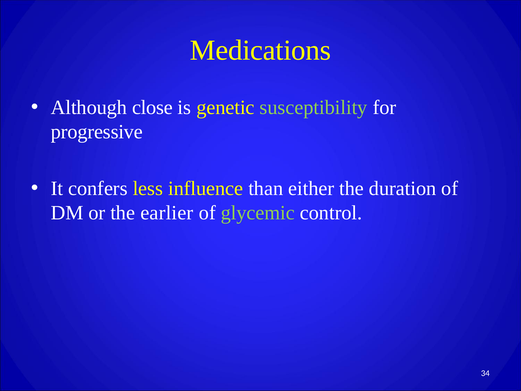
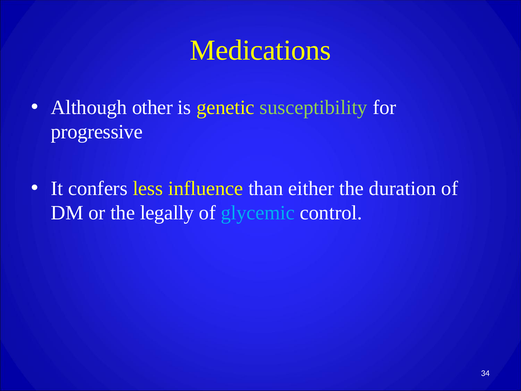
close: close -> other
earlier: earlier -> legally
glycemic colour: light green -> light blue
